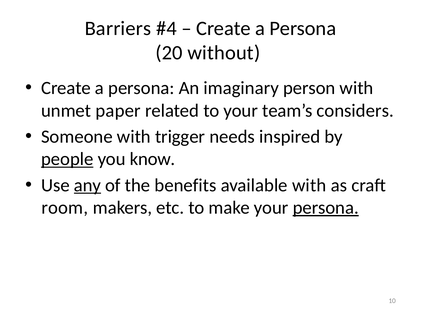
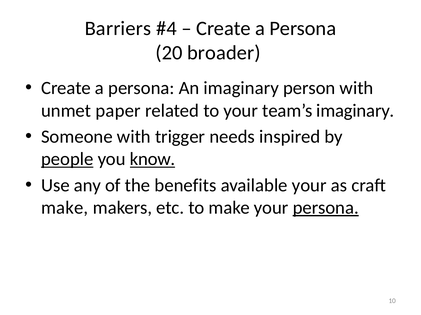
without: without -> broader
team’s considers: considers -> imaginary
know underline: none -> present
any underline: present -> none
available with: with -> your
room at (65, 208): room -> make
